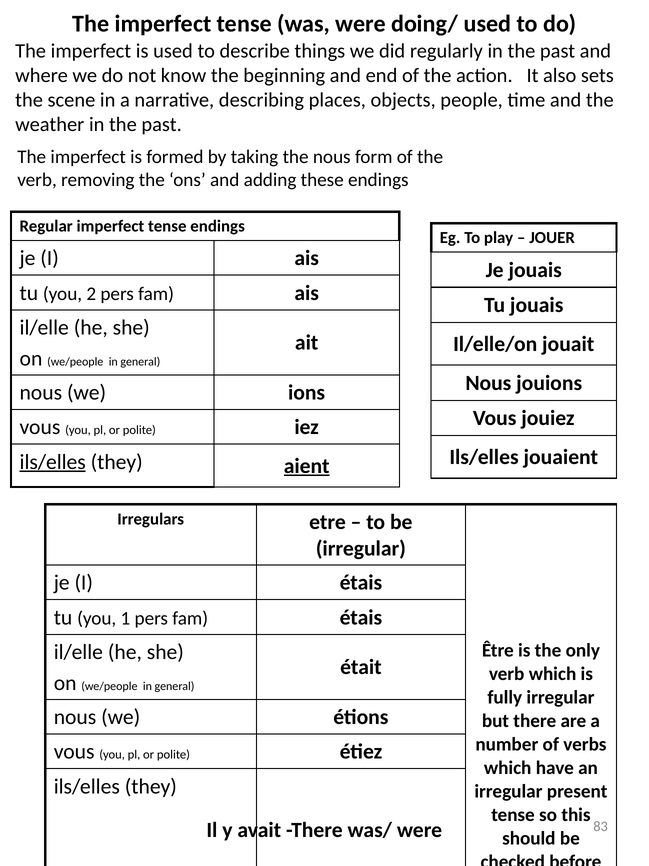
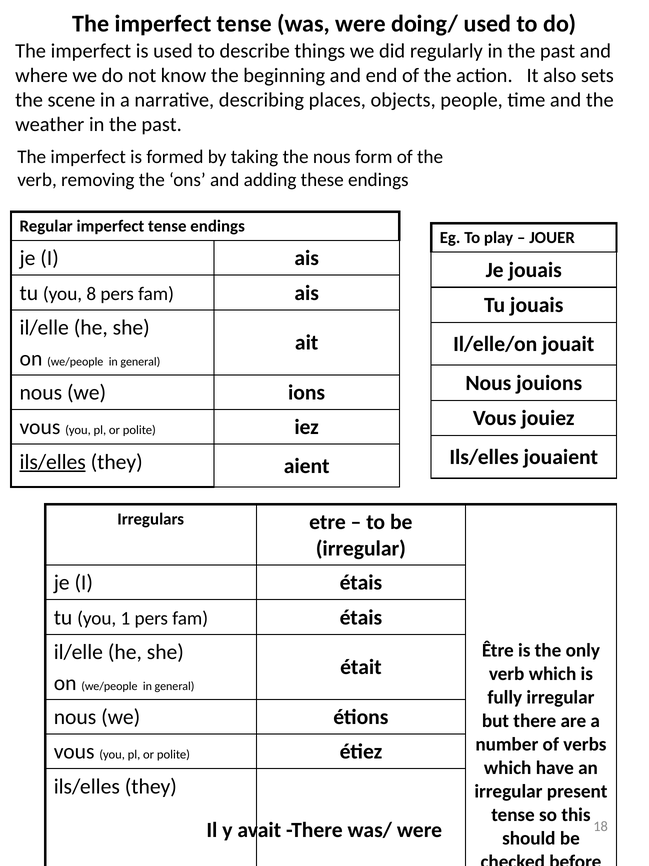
2: 2 -> 8
aient underline: present -> none
83: 83 -> 18
